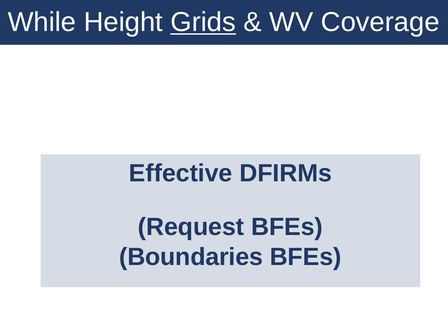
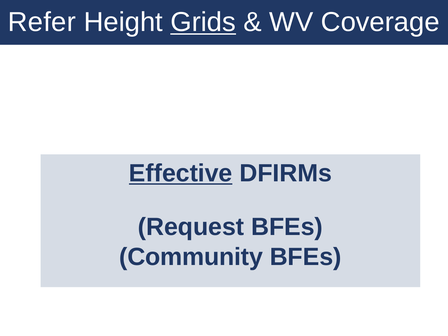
While: While -> Refer
Effective underline: none -> present
Boundaries: Boundaries -> Community
